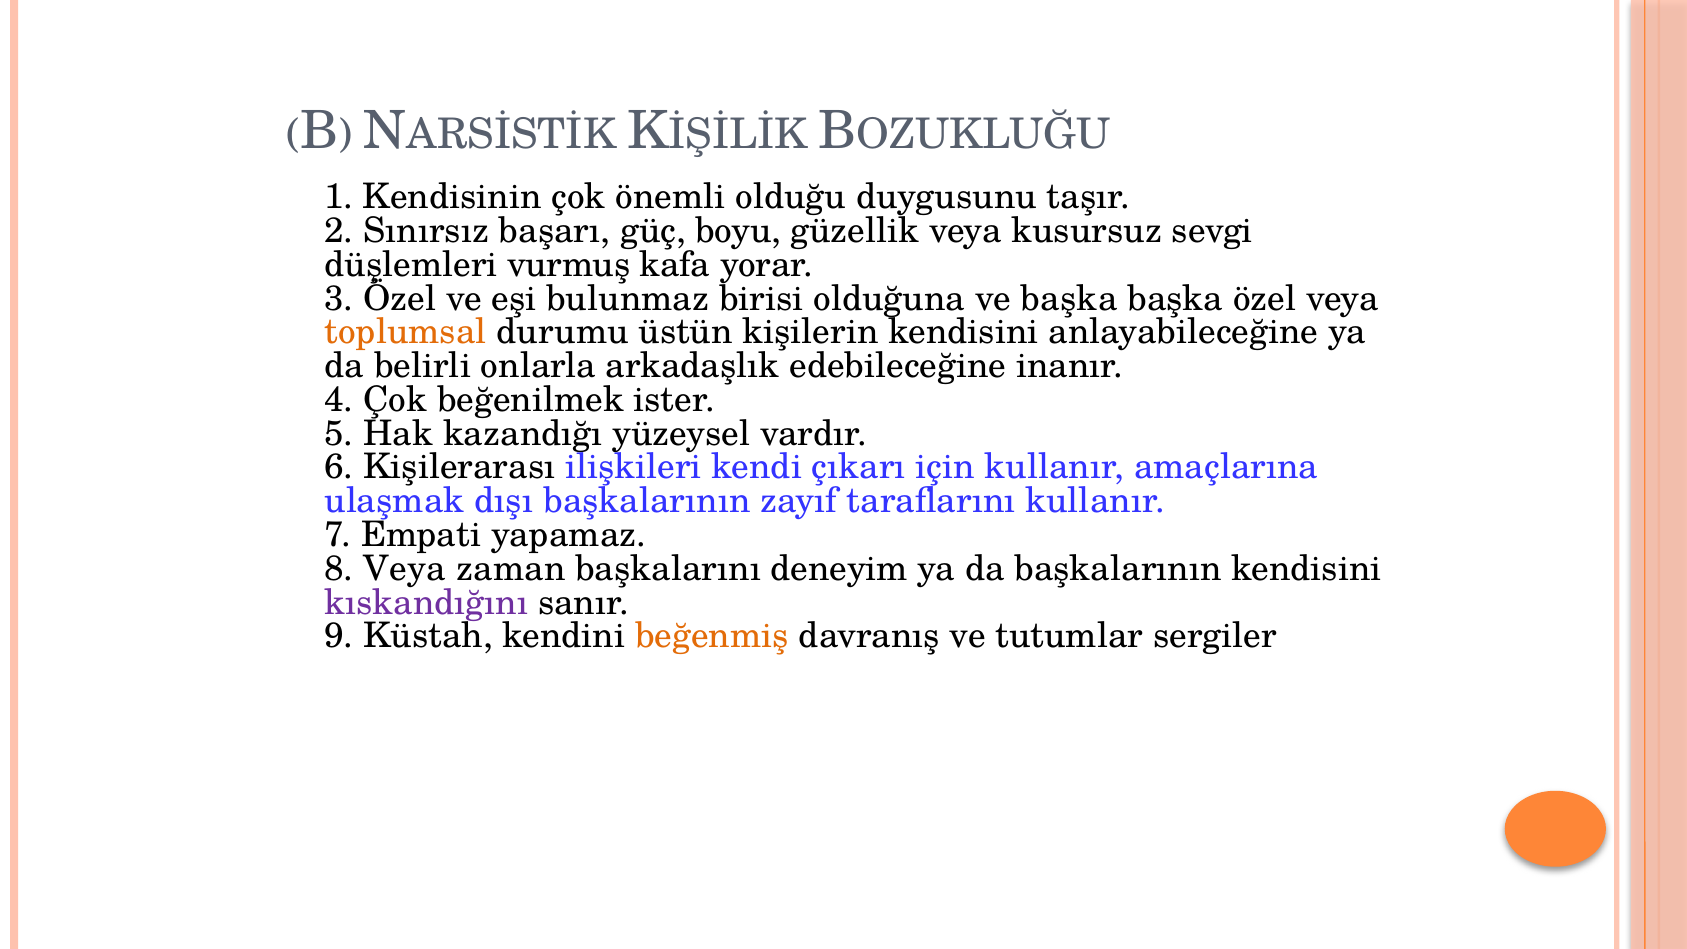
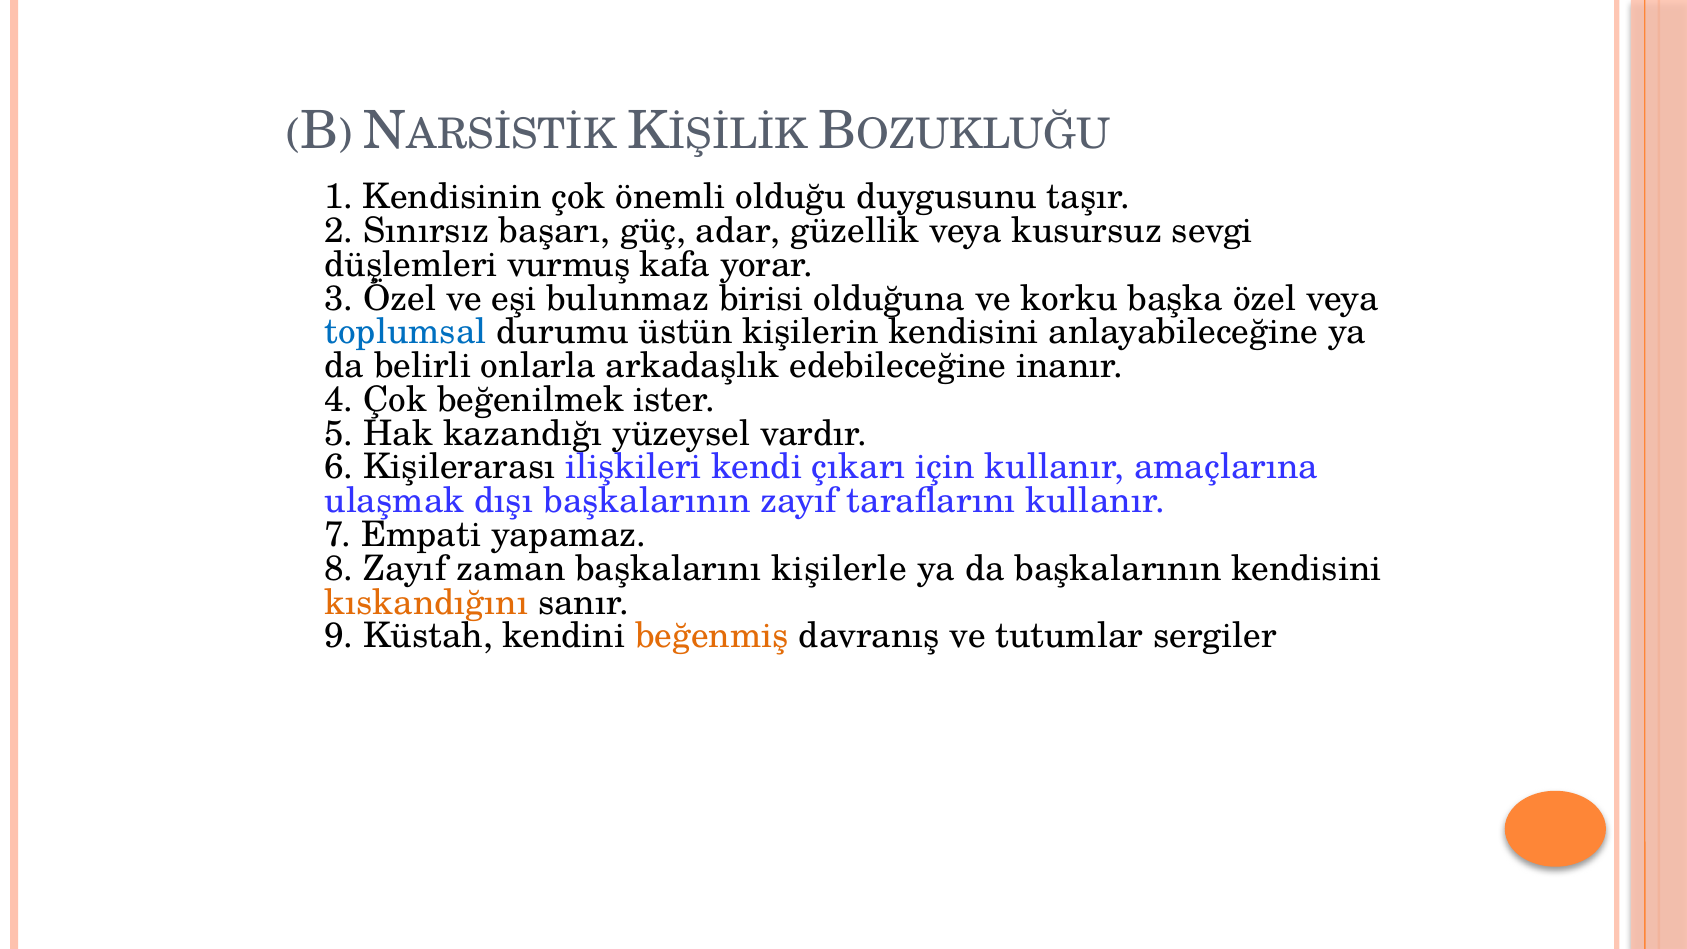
boyu: boyu -> adar
ve başka: başka -> korku
toplumsal colour: orange -> blue
8 Veya: Veya -> Zayıf
deneyim: deneyim -> kişilerle
kıskandığını colour: purple -> orange
